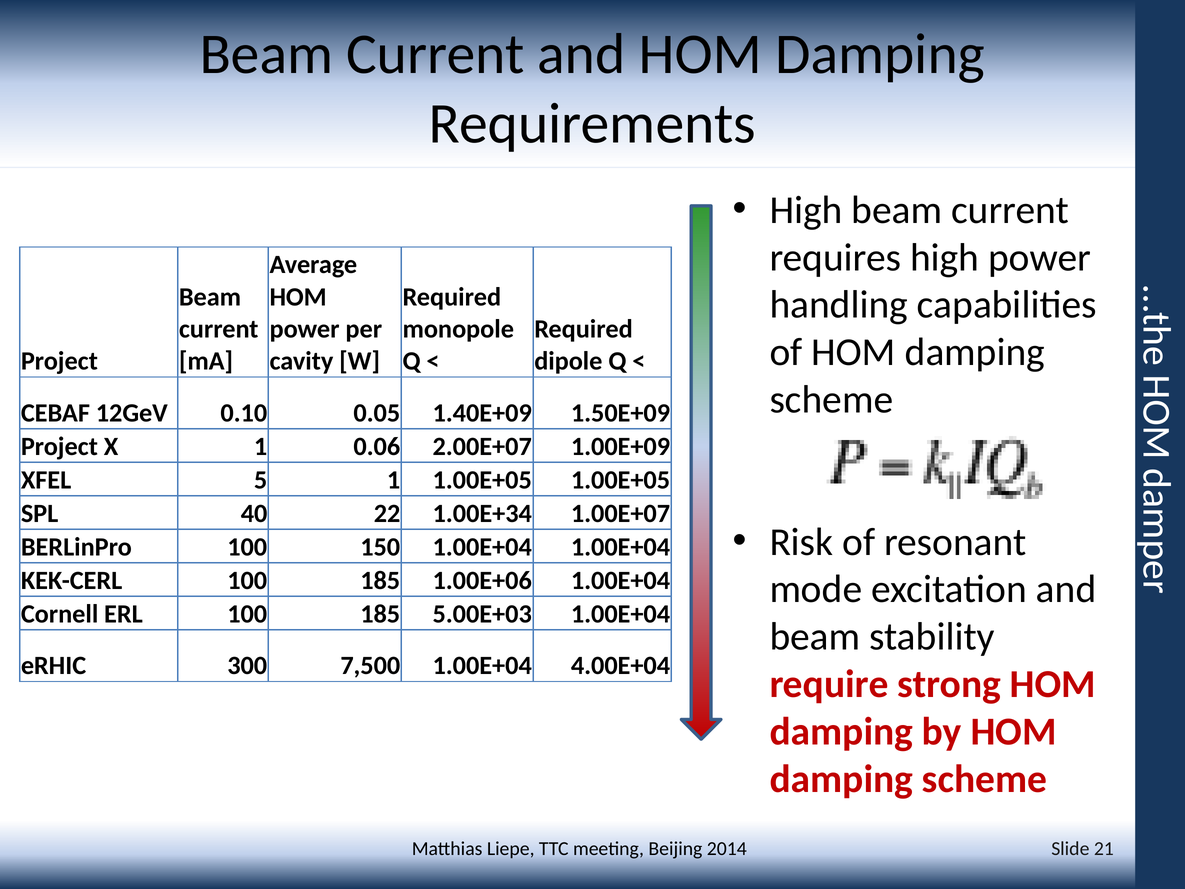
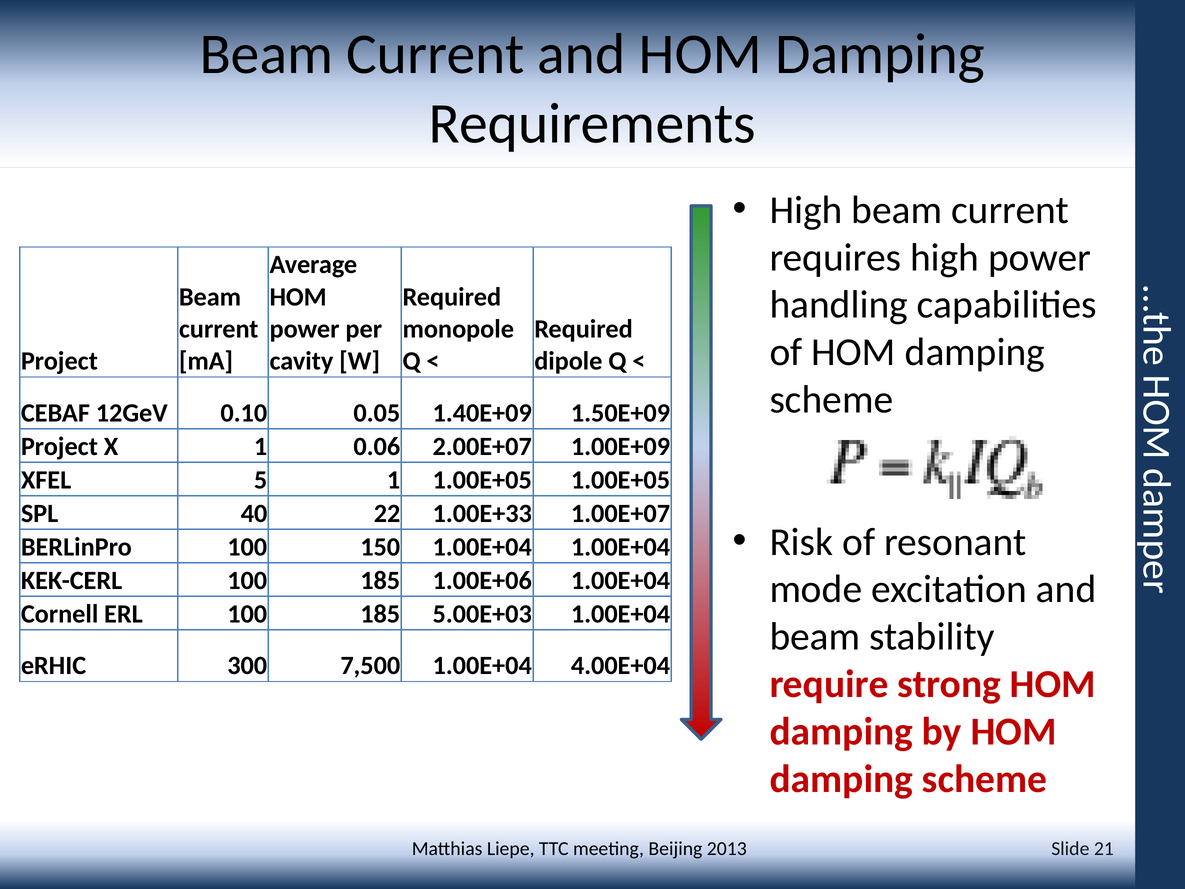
1.00E+34: 1.00E+34 -> 1.00E+33
2014: 2014 -> 2013
